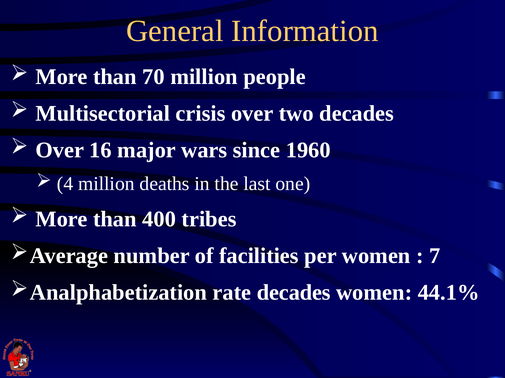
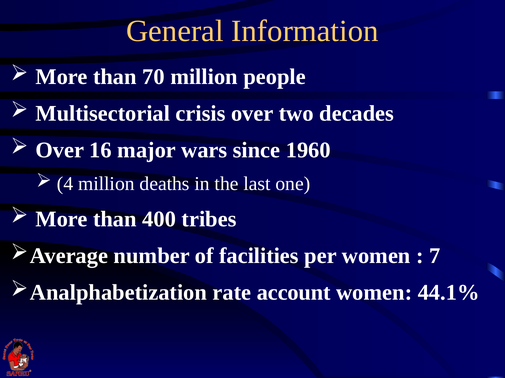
rate decades: decades -> account
